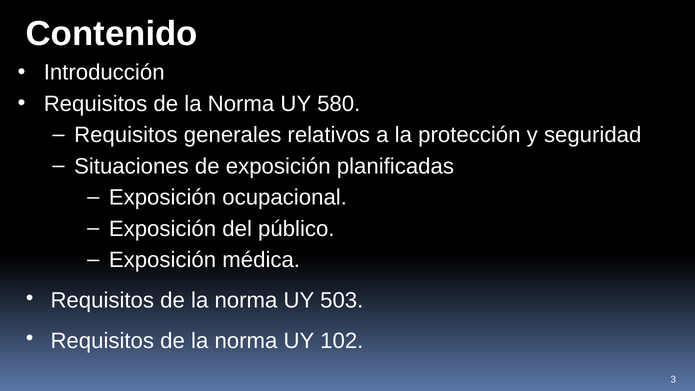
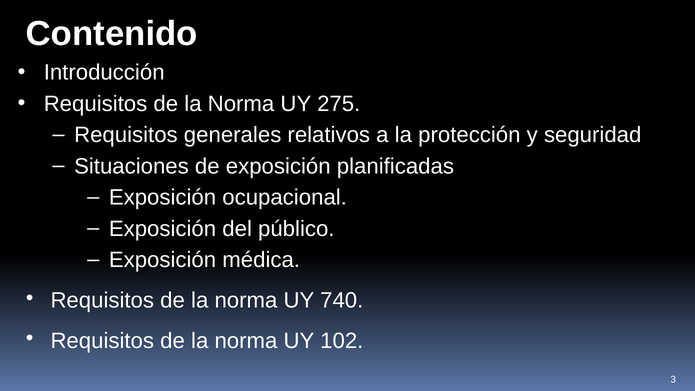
580: 580 -> 275
503: 503 -> 740
